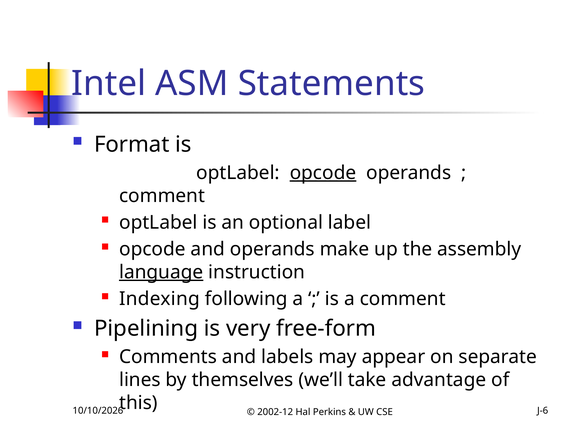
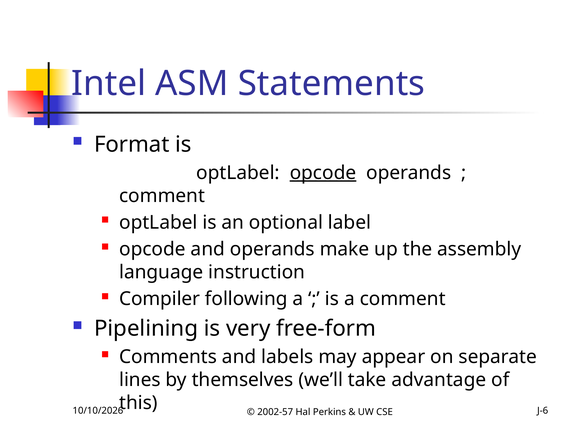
language underline: present -> none
Indexing: Indexing -> Compiler
2002-12: 2002-12 -> 2002-57
